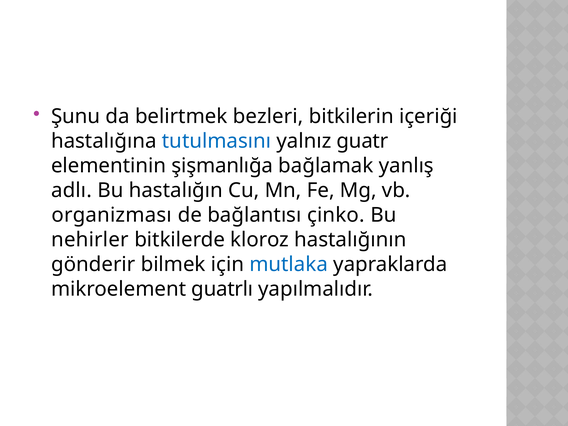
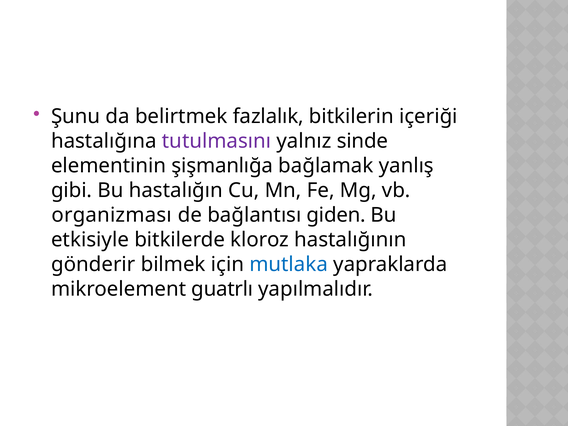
bezleri: bezleri -> fazlalık
tutulmasını colour: blue -> purple
guatr: guatr -> sinde
adlı: adlı -> gibi
çinko: çinko -> giden
nehirler: nehirler -> etkisiyle
